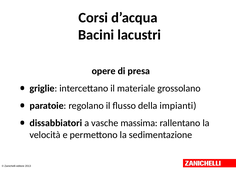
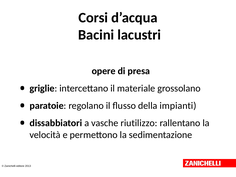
massima: massima -> riutilizzo
